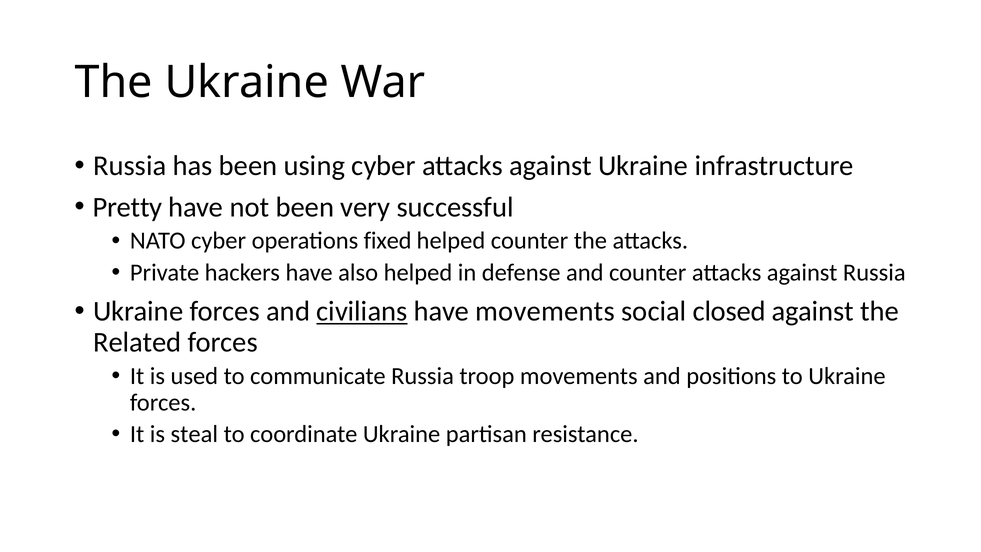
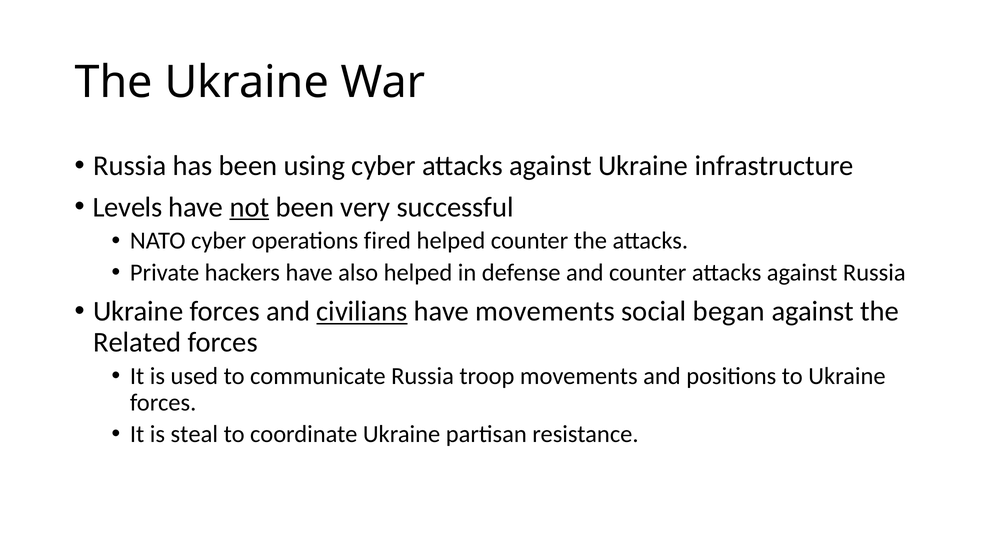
Pretty: Pretty -> Levels
not underline: none -> present
fixed: fixed -> fired
closed: closed -> began
